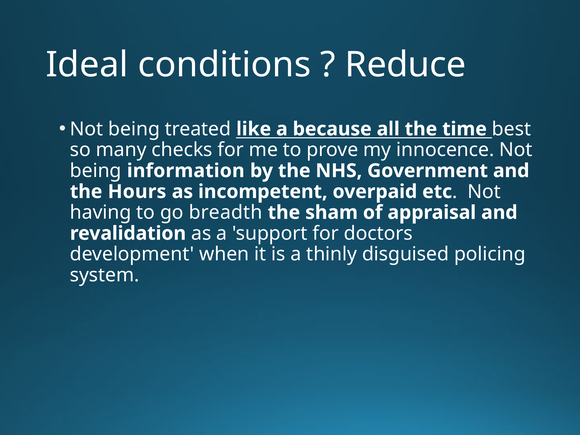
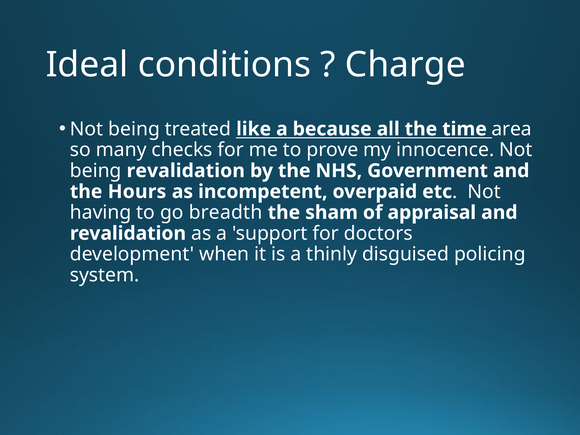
Reduce: Reduce -> Charge
best: best -> area
being information: information -> revalidation
